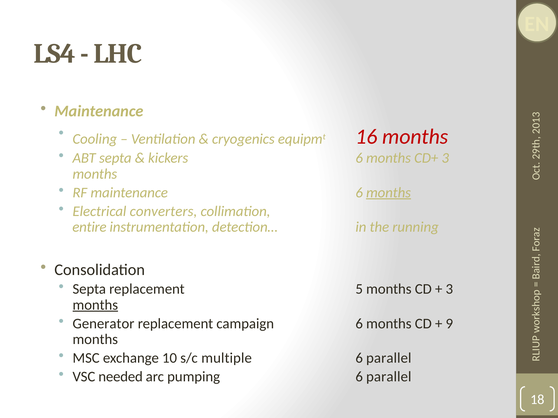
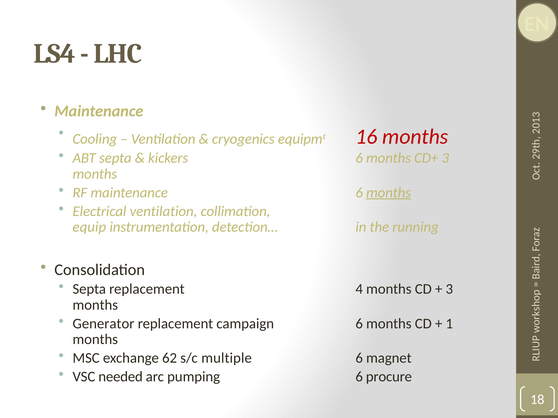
Electrical converters: converters -> ventilation
entire: entire -> equip
5: 5 -> 4
months at (95, 305) underline: present -> none
9 at (449, 324): 9 -> 1
10: 10 -> 62
parallel at (389, 358): parallel -> magnet
pumping 6 parallel: parallel -> procure
